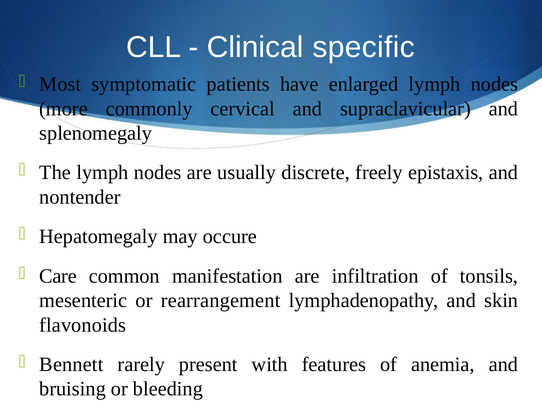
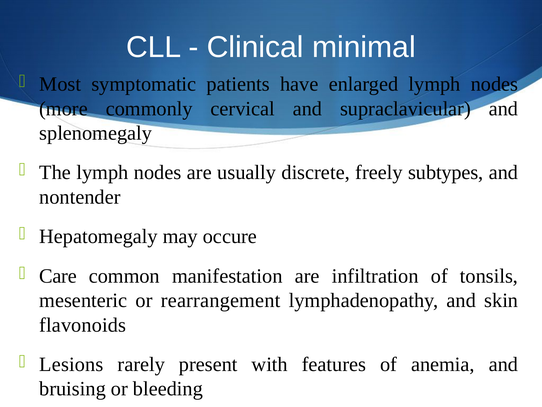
specific: specific -> minimal
epistaxis: epistaxis -> subtypes
Bennett: Bennett -> Lesions
